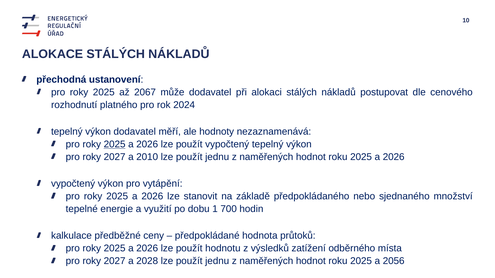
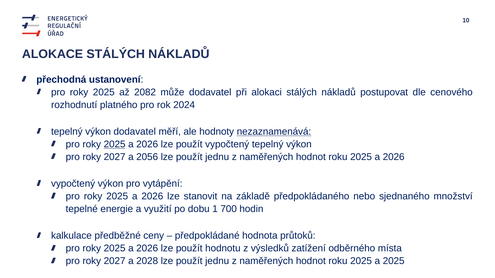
2067: 2067 -> 2082
nezaznamenává underline: none -> present
2010: 2010 -> 2056
a 2056: 2056 -> 2025
